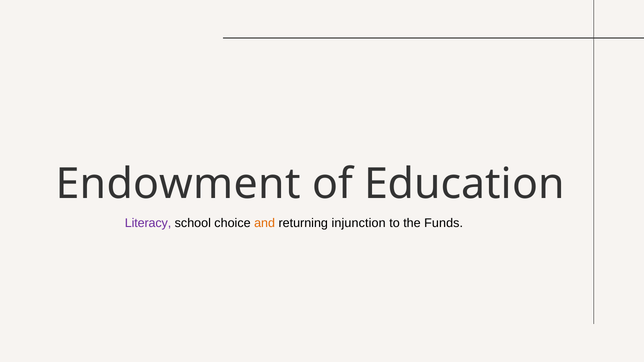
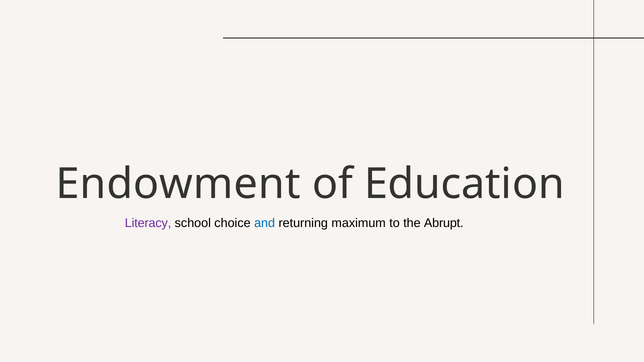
and colour: orange -> blue
injunction: injunction -> maximum
Funds: Funds -> Abrupt
